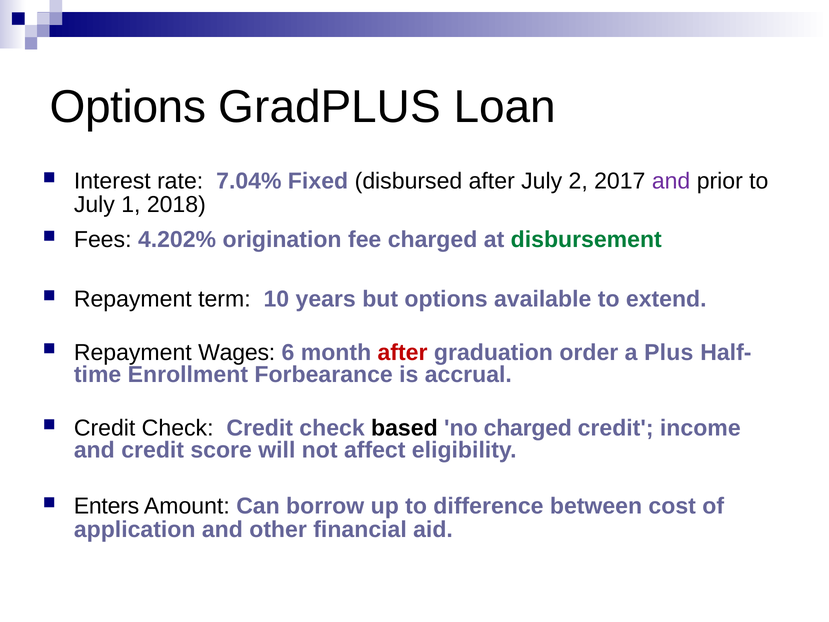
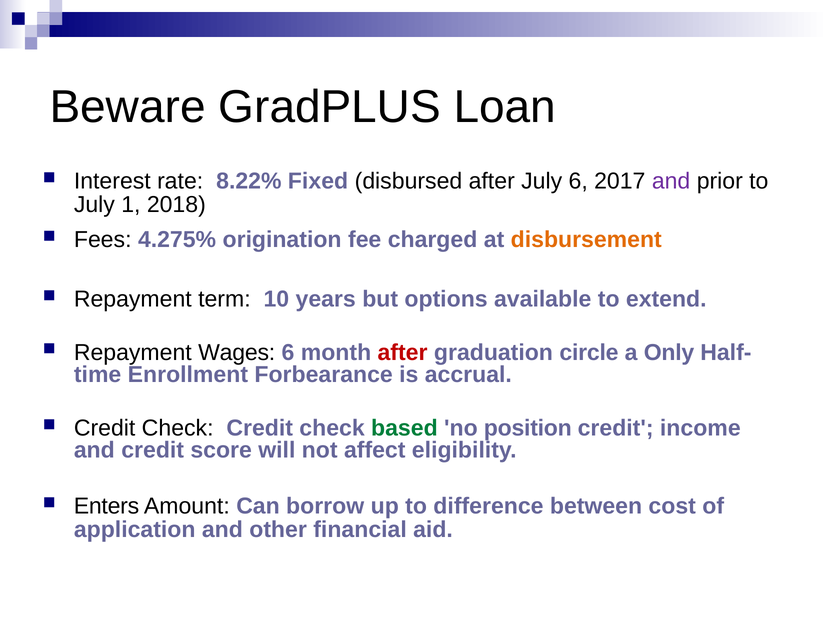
Options at (128, 107): Options -> Beware
7.04%: 7.04% -> 8.22%
July 2: 2 -> 6
4.202%: 4.202% -> 4.275%
disbursement colour: green -> orange
order: order -> circle
Plus: Plus -> Only
based colour: black -> green
no charged: charged -> position
